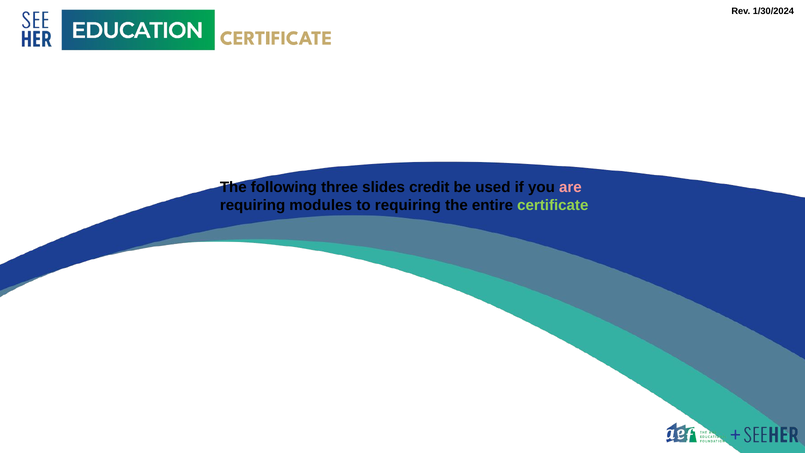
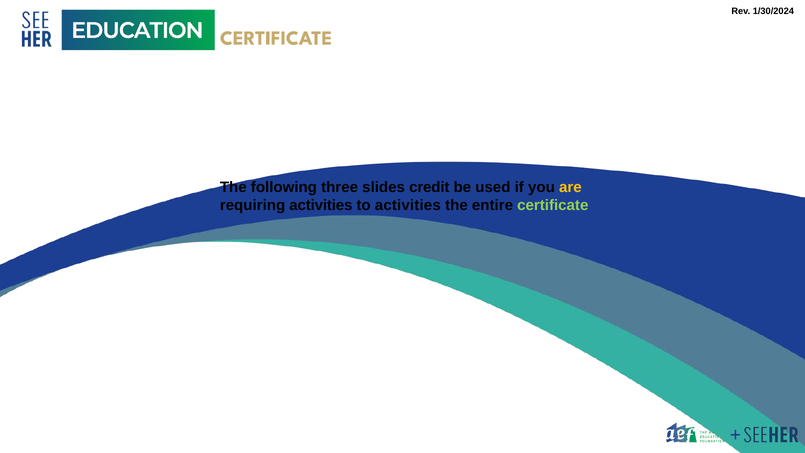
are colour: pink -> yellow
requiring modules: modules -> activities
to requiring: requiring -> activities
